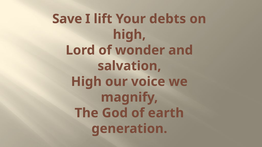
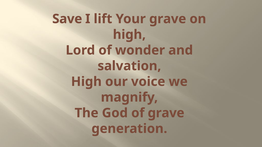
Your debts: debts -> grave
of earth: earth -> grave
